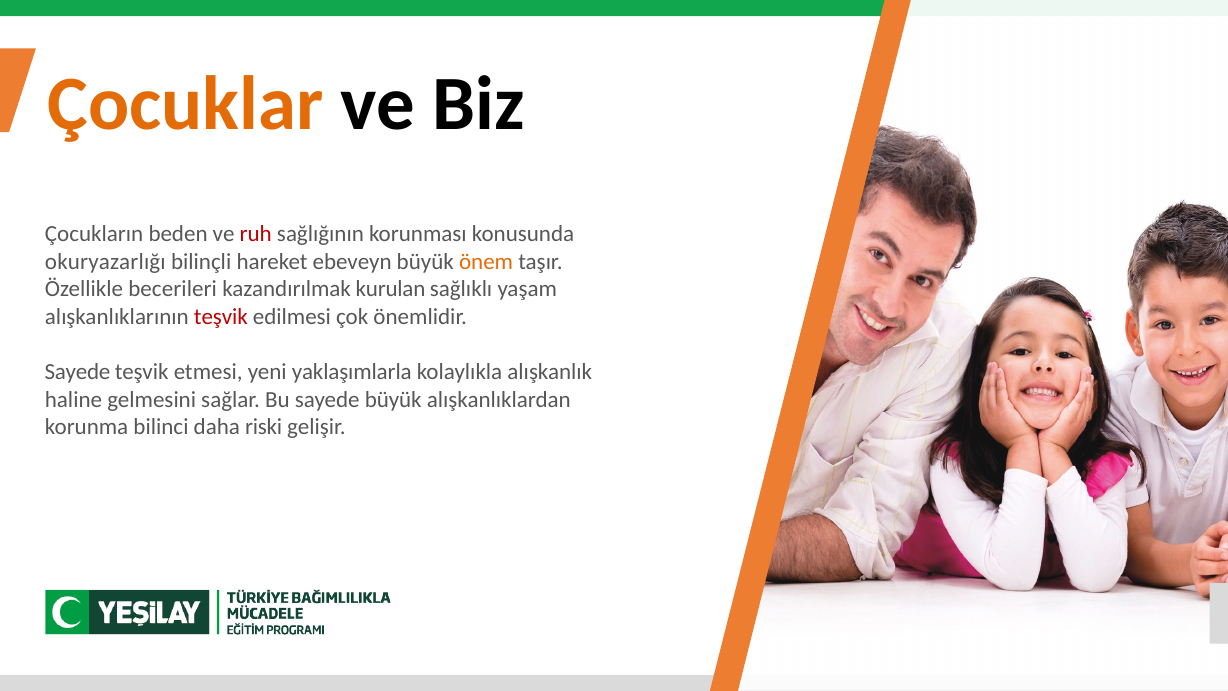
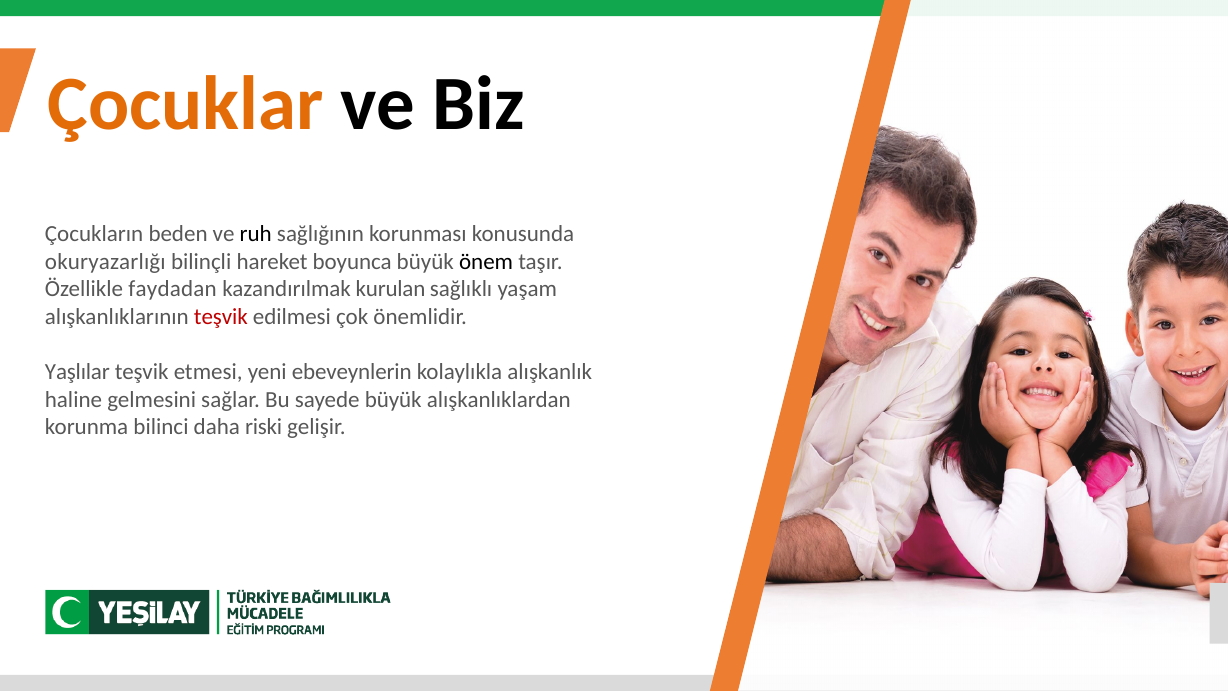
ruh colour: red -> black
ebeveyn: ebeveyn -> boyunca
önem colour: orange -> black
becerileri: becerileri -> faydadan
Sayede at (77, 372): Sayede -> Yaşlılar
yaklaşımlarla: yaklaşımlarla -> ebeveynlerin
